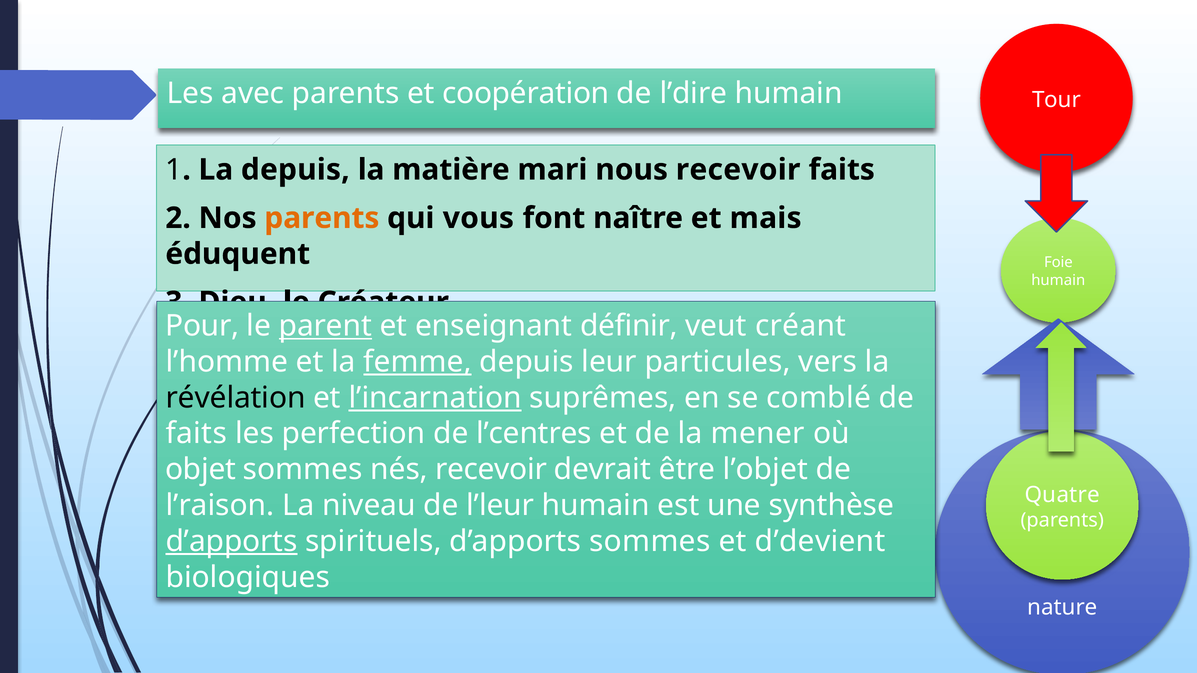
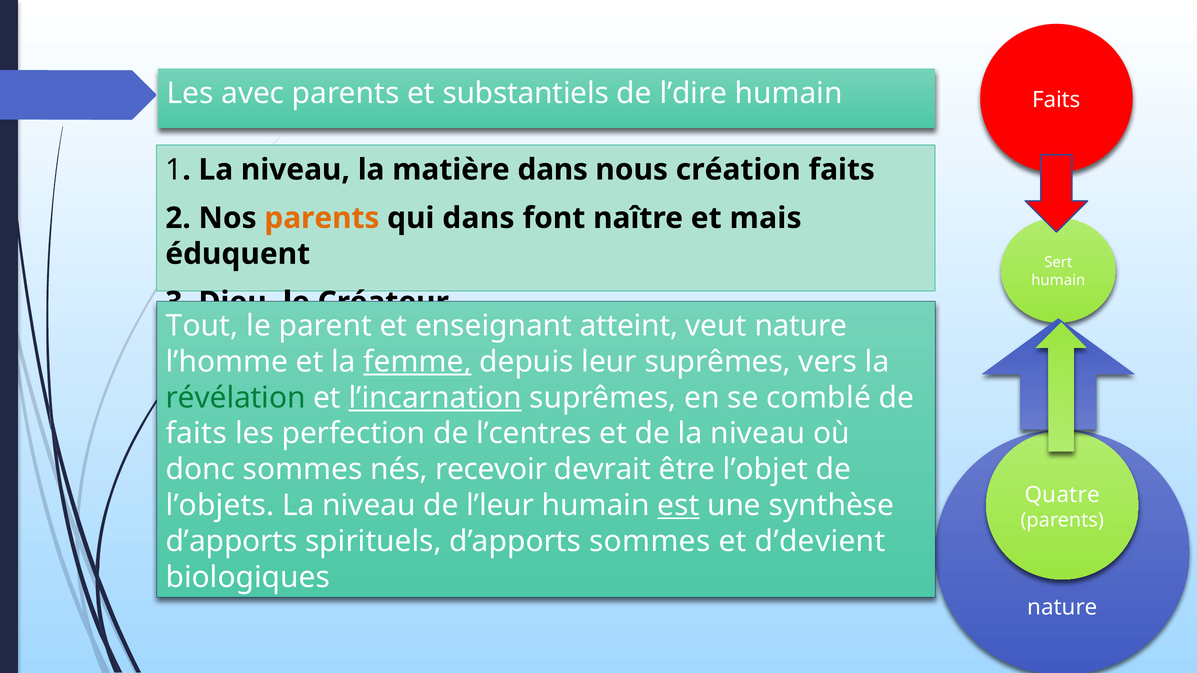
coopération: coopération -> substantiels
Tour at (1056, 100): Tour -> Faits
depuis at (295, 170): depuis -> niveau
matière mari: mari -> dans
nous recevoir: recevoir -> création
qui vous: vous -> dans
Foie: Foie -> Sert
Pour: Pour -> Tout
parent underline: present -> none
définir: définir -> atteint
veut créant: créant -> nature
leur particules: particules -> suprêmes
révélation colour: black -> green
de la mener: mener -> niveau
objet: objet -> donc
l’raison: l’raison -> l’objets
est underline: none -> present
d’apports at (232, 541) underline: present -> none
